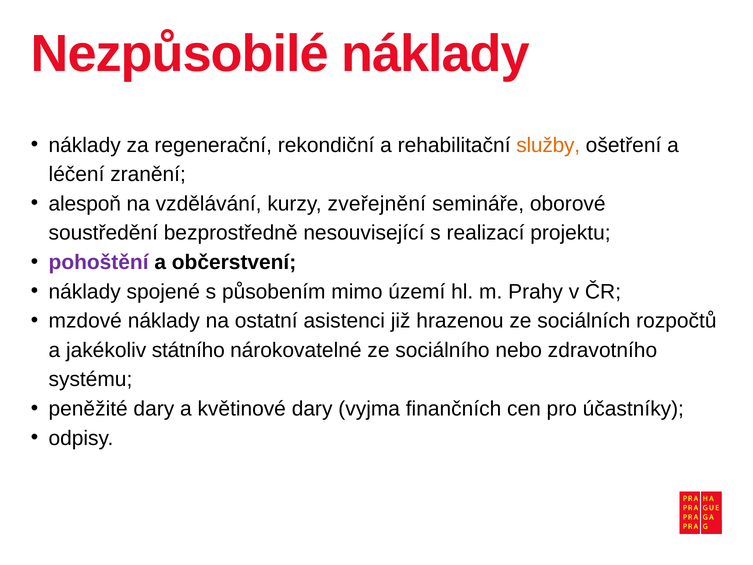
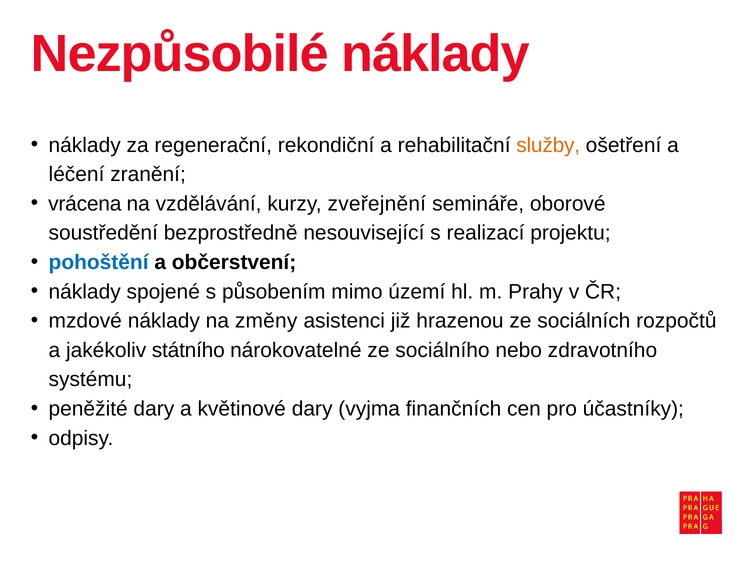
alespoň: alespoň -> vrácena
pohoštění colour: purple -> blue
ostatní: ostatní -> změny
